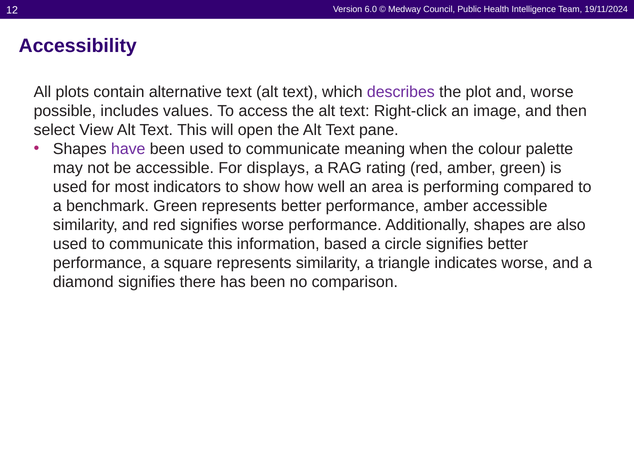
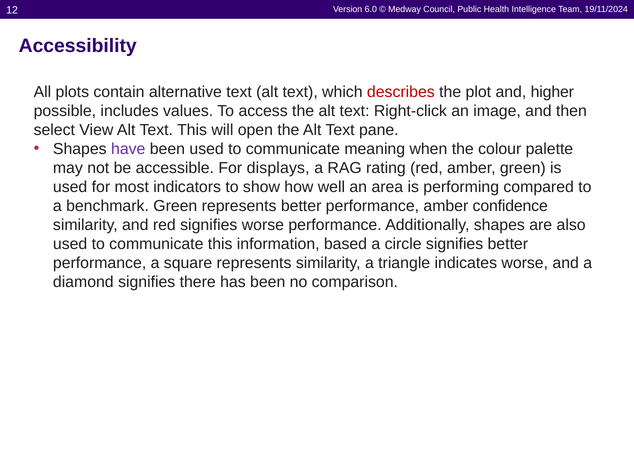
describes colour: purple -> red
and worse: worse -> higher
amber accessible: accessible -> confidence
